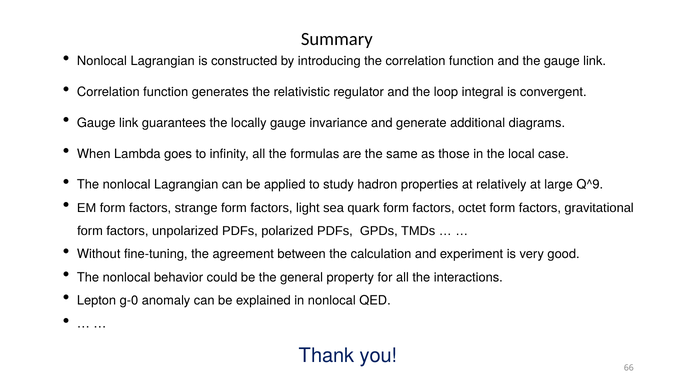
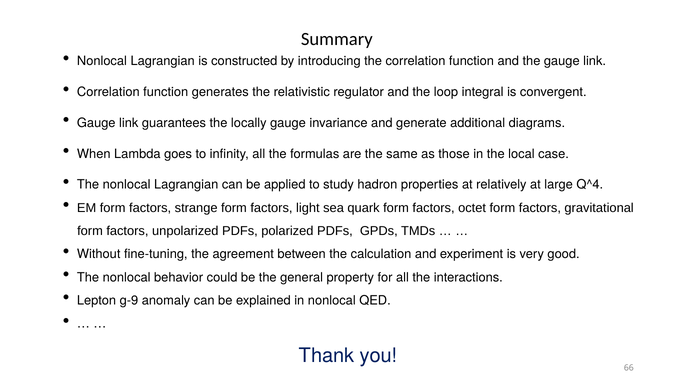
Q^9: Q^9 -> Q^4
g-0: g-0 -> g-9
